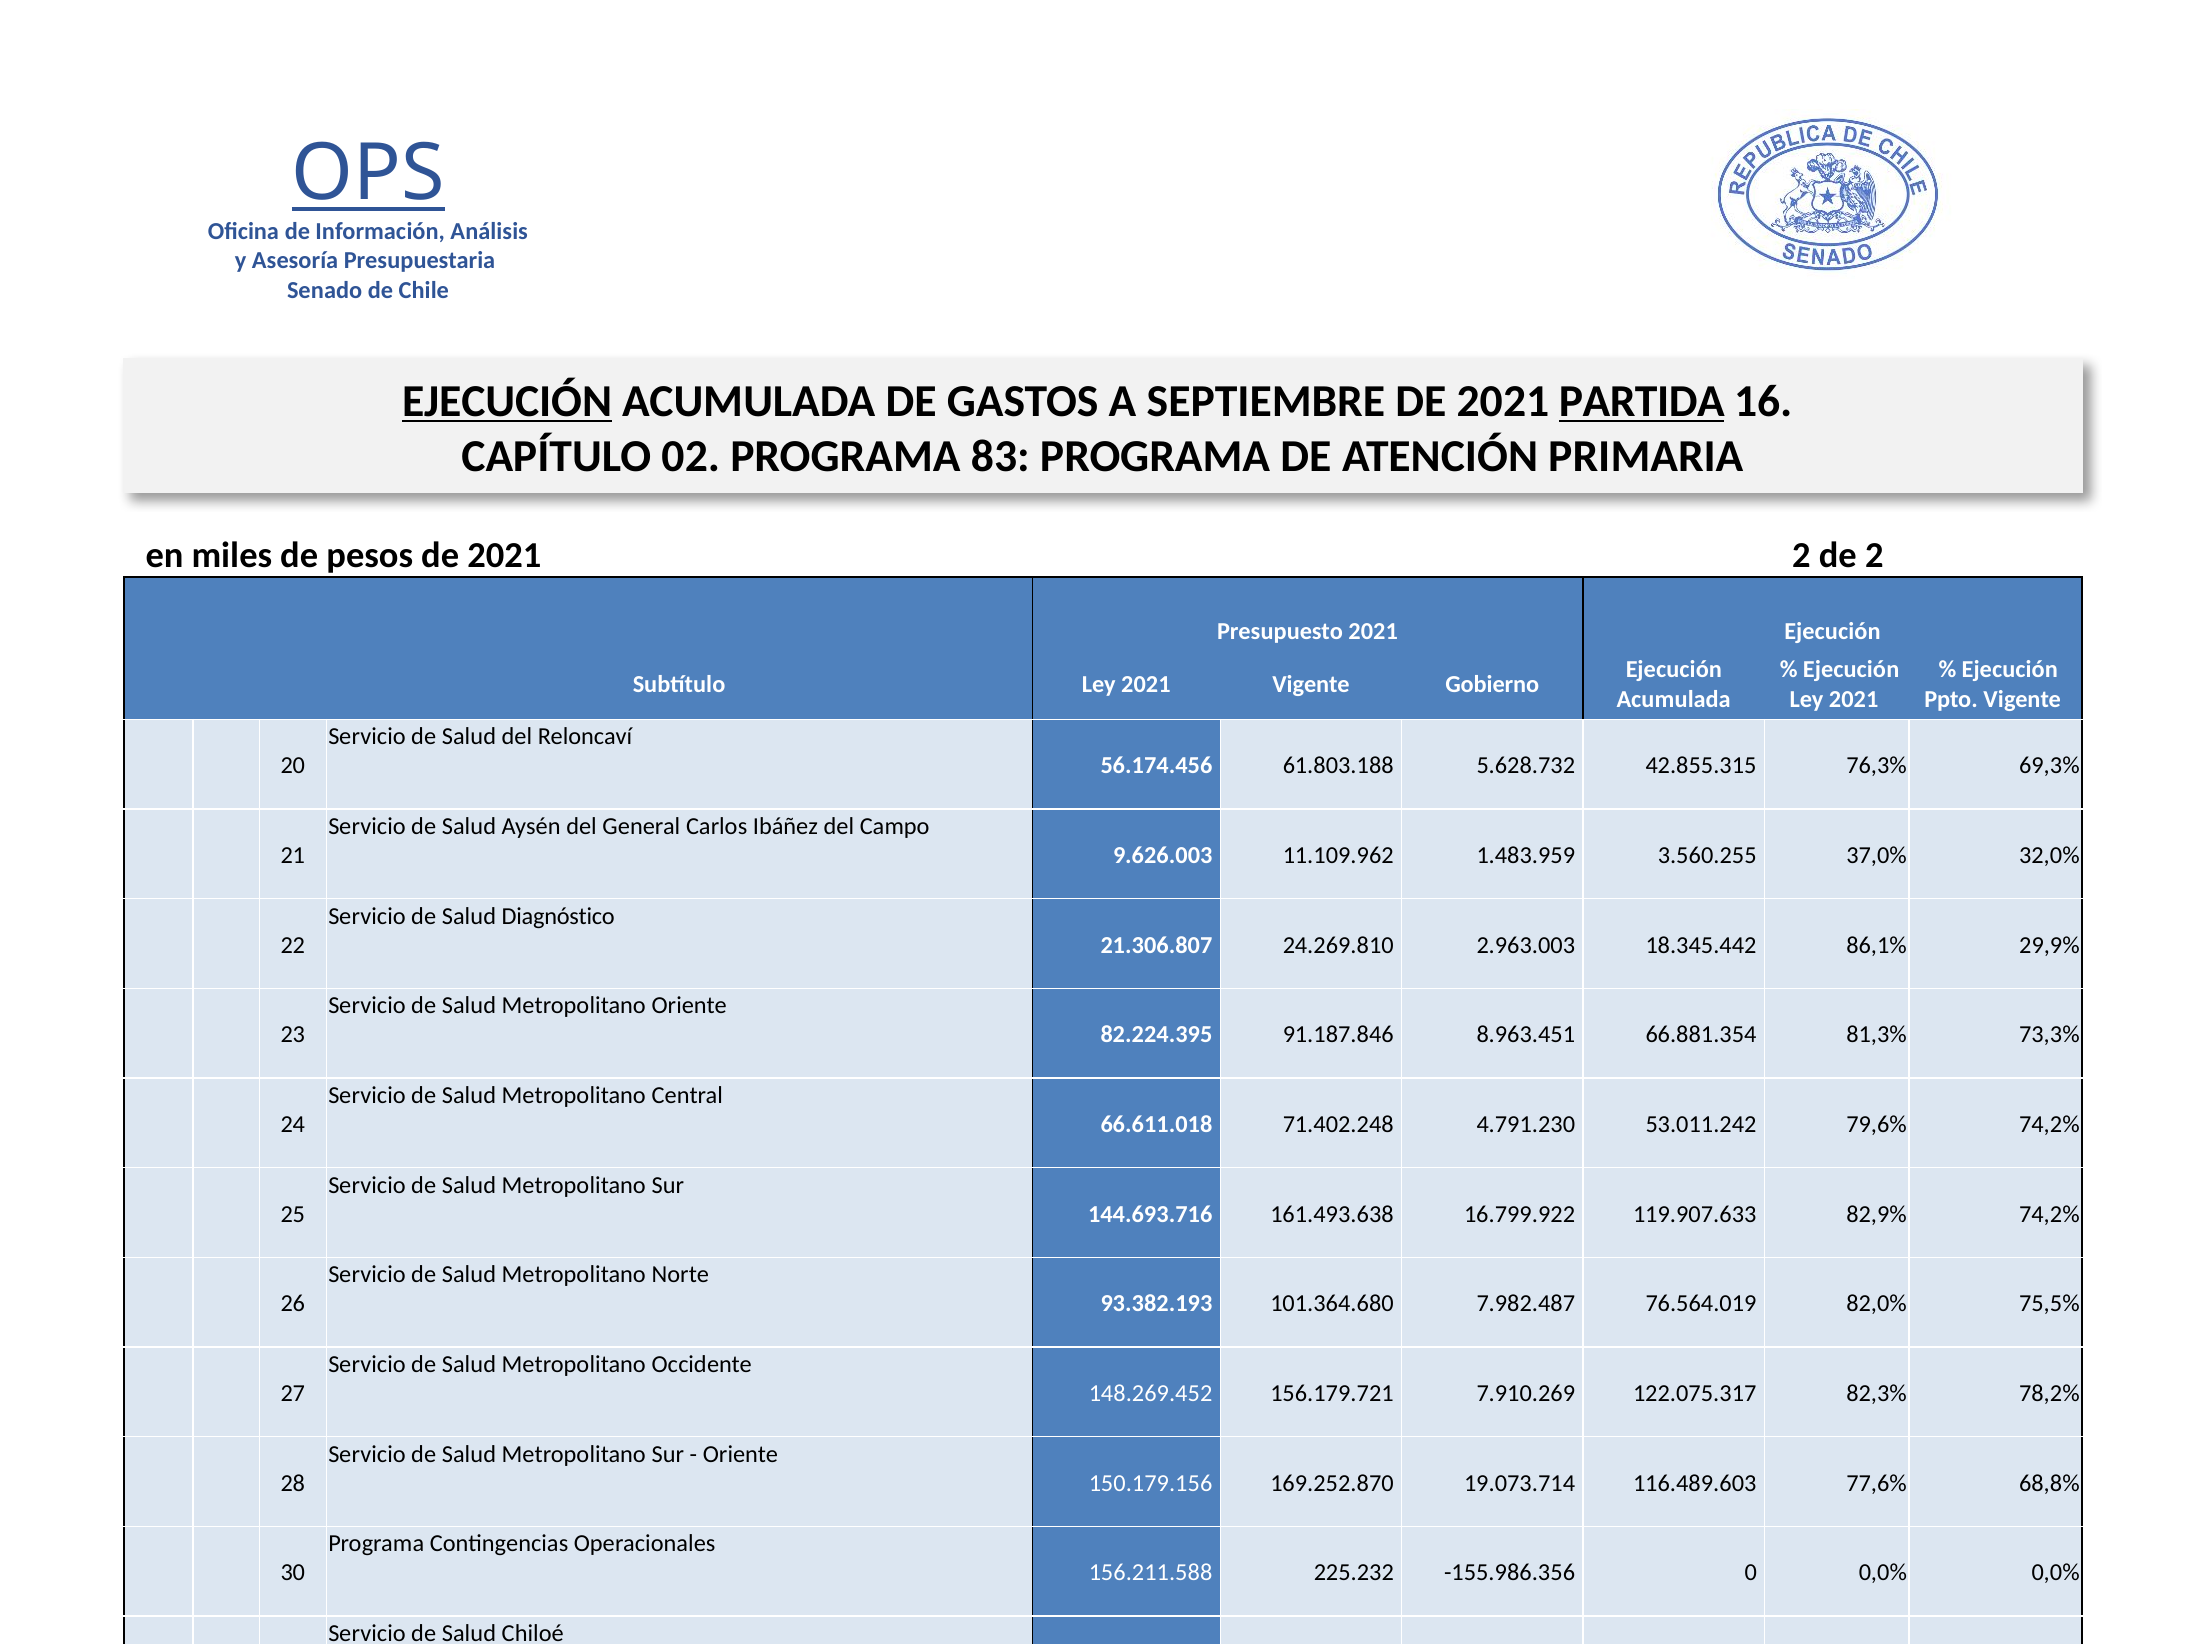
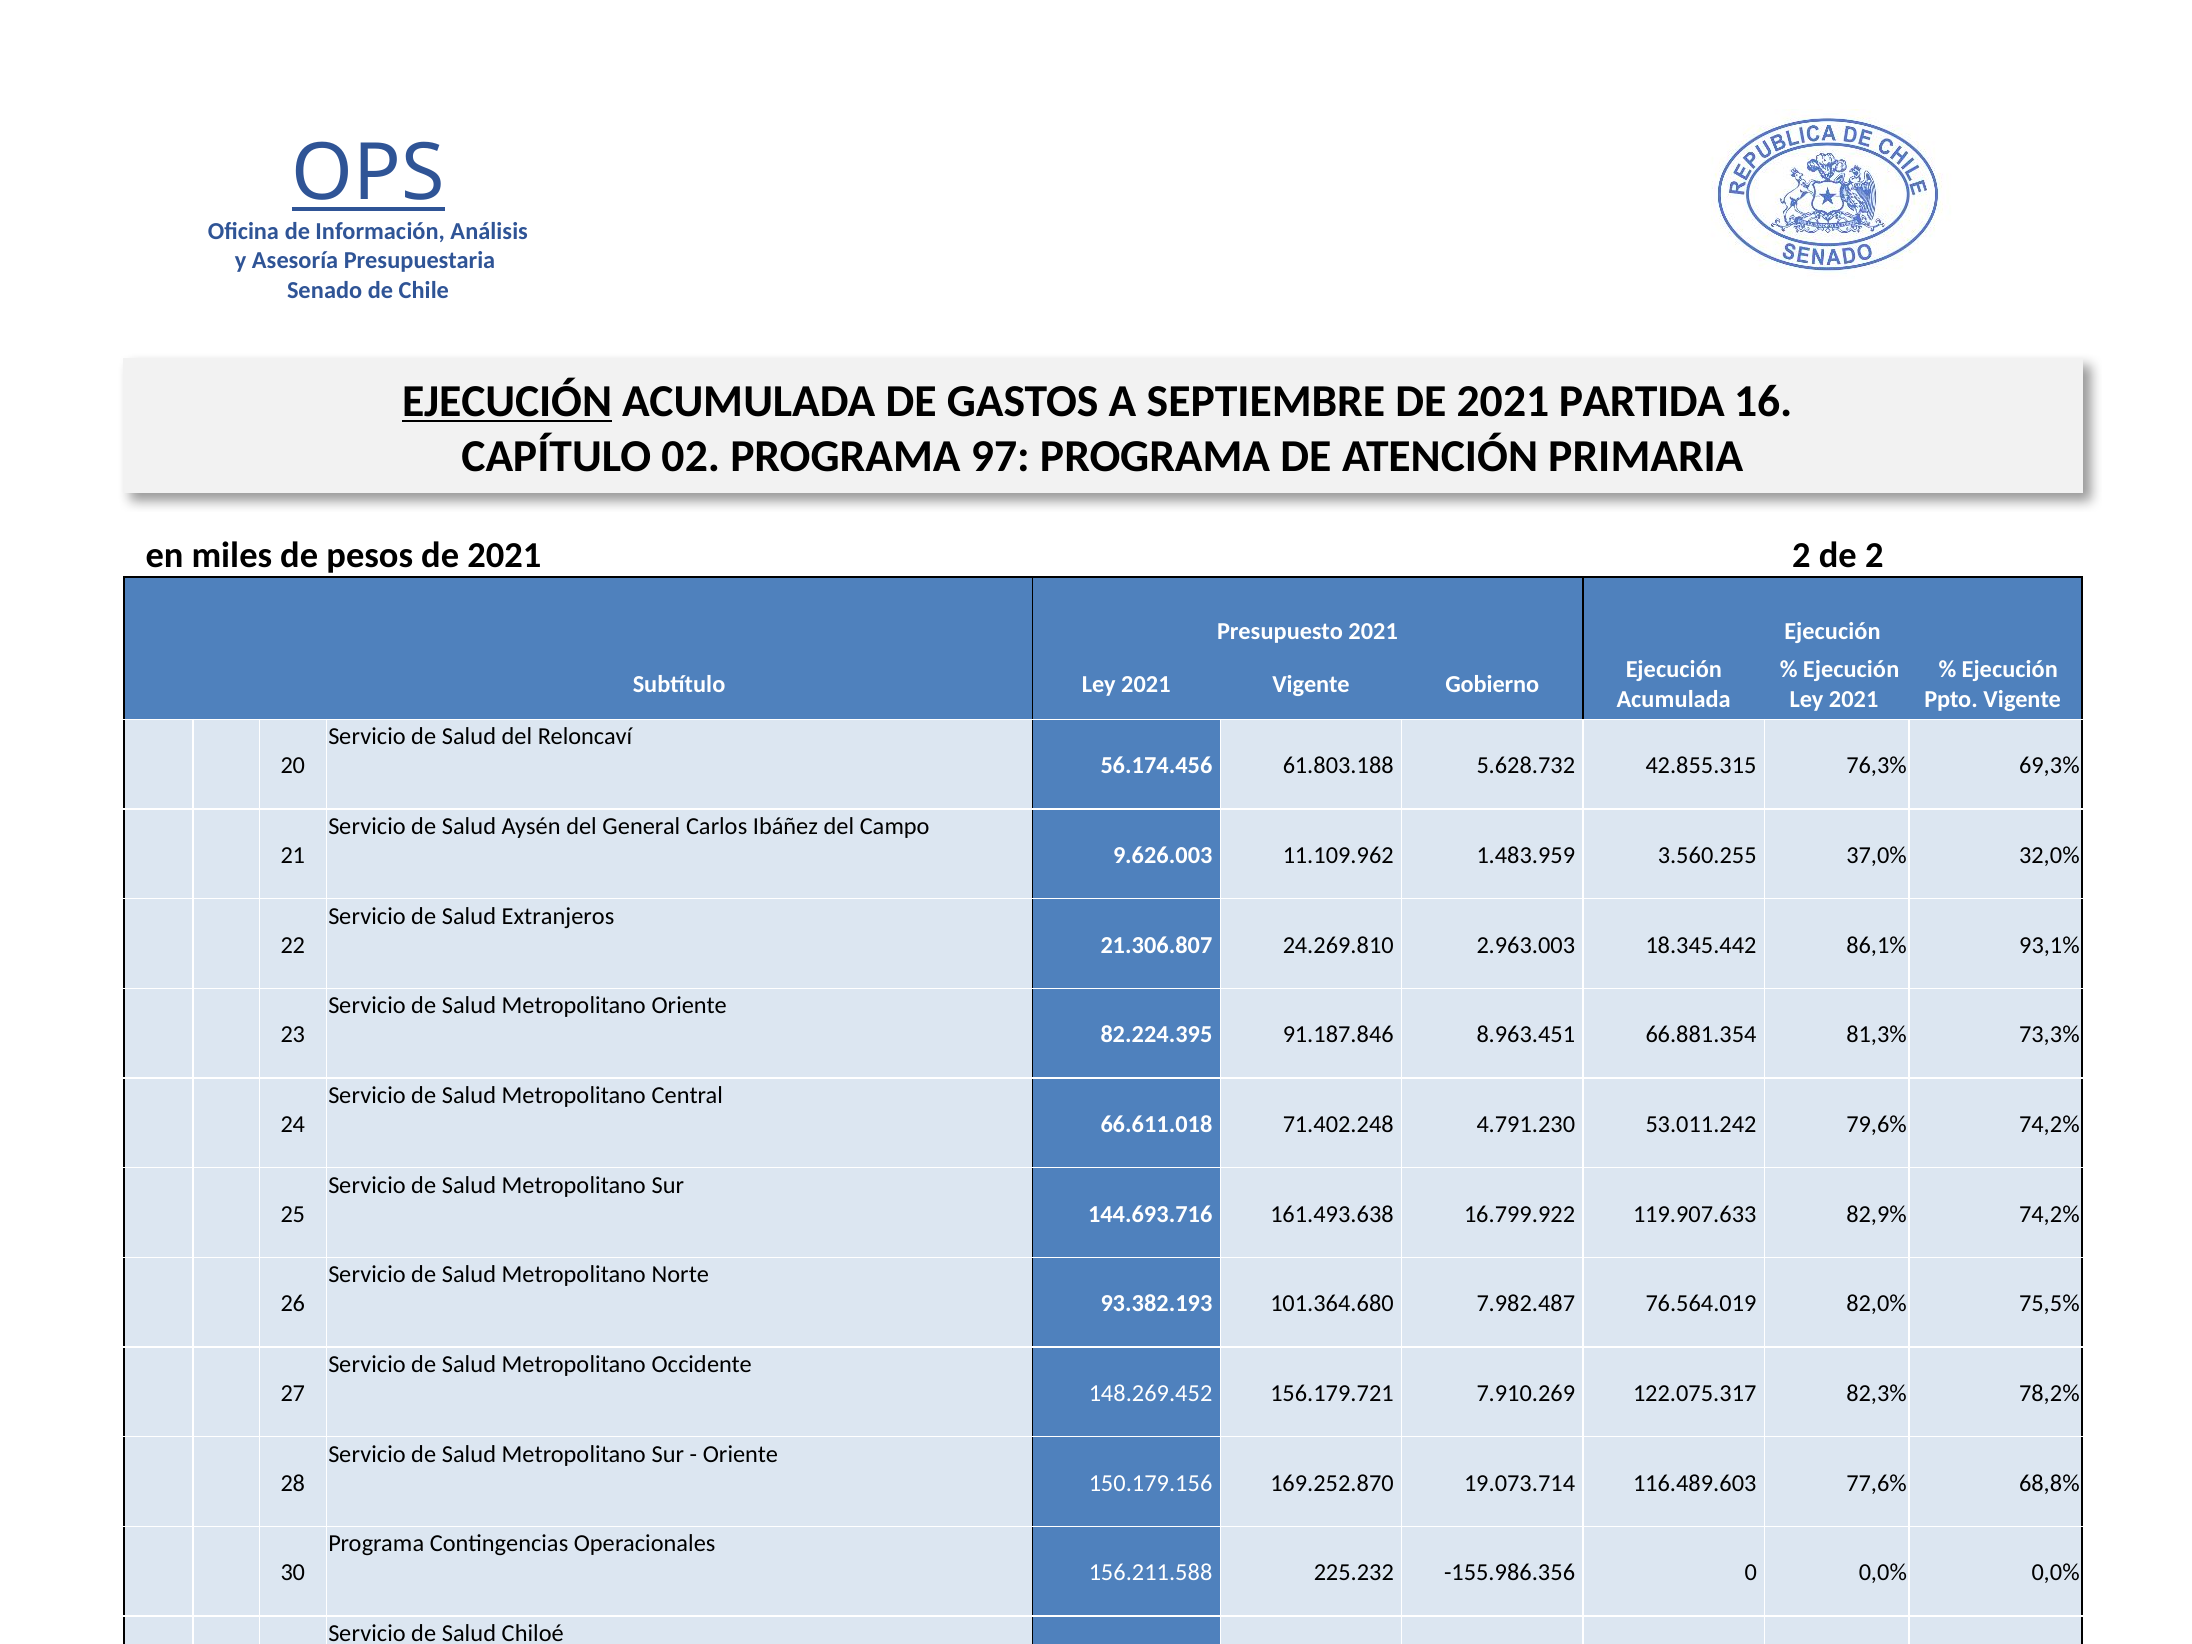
PARTIDA underline: present -> none
83: 83 -> 97
Diagnóstico: Diagnóstico -> Extranjeros
29,9%: 29,9% -> 93,1%
